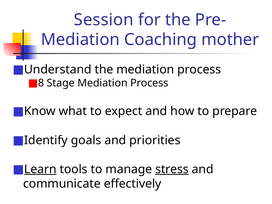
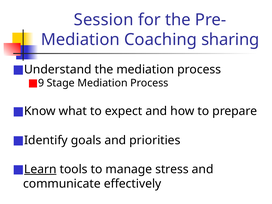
mother: mother -> sharing
8: 8 -> 9
stress underline: present -> none
